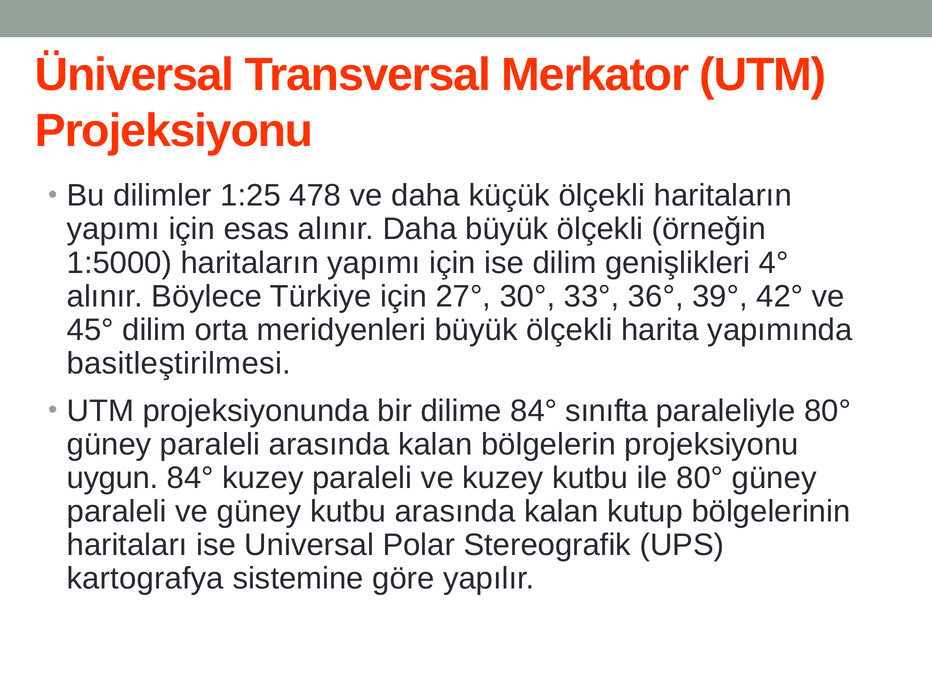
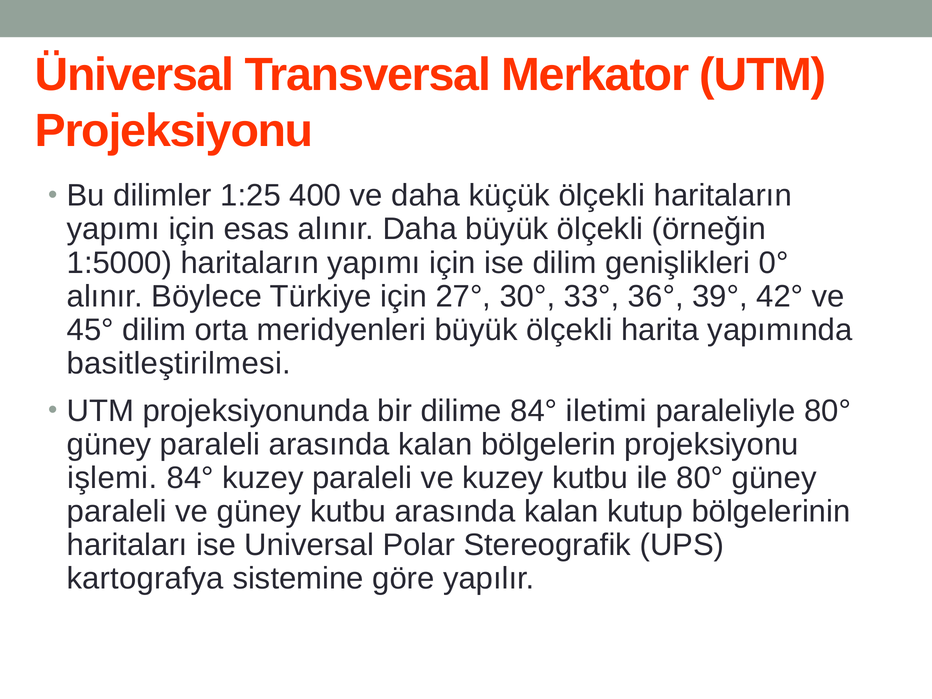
478: 478 -> 400
4°: 4° -> 0°
sınıfta: sınıfta -> iletimi
uygun: uygun -> işlemi
